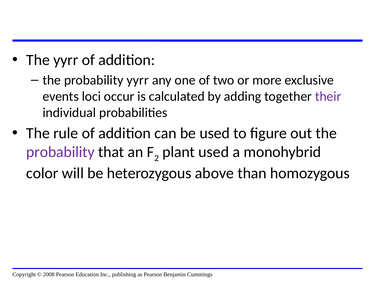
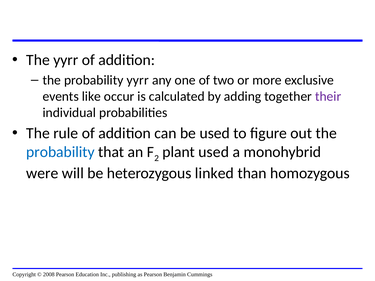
loci: loci -> like
probability at (60, 152) colour: purple -> blue
color: color -> were
above: above -> linked
